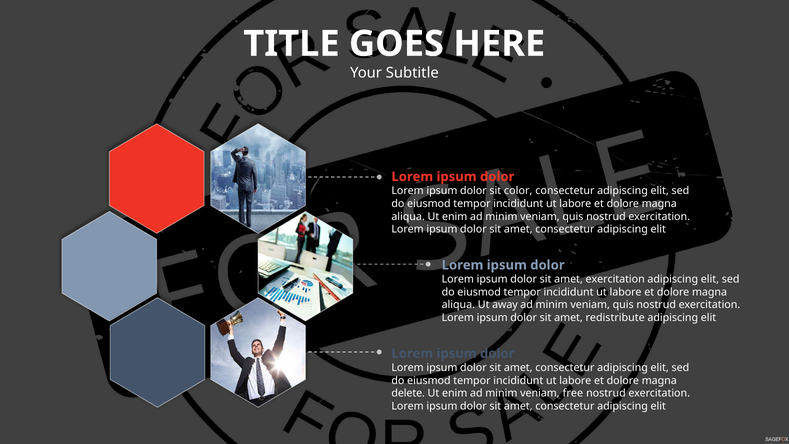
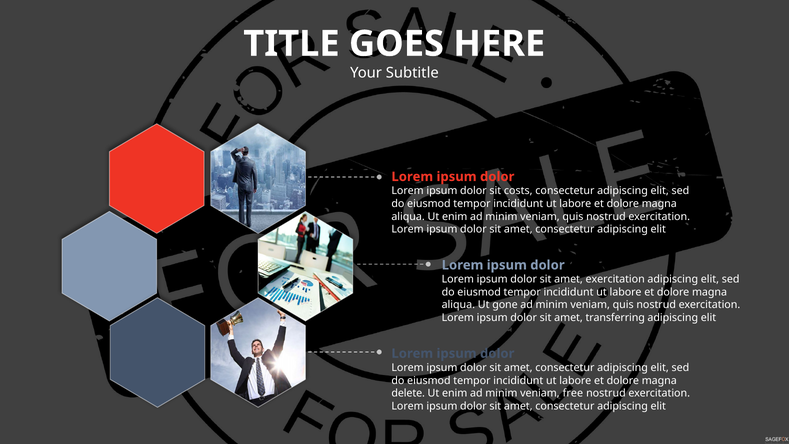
color: color -> costs
away: away -> gone
redistribute: redistribute -> transferring
